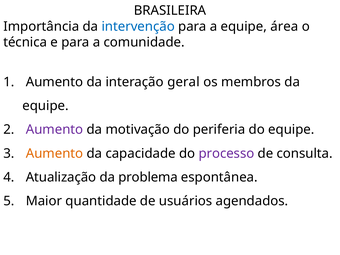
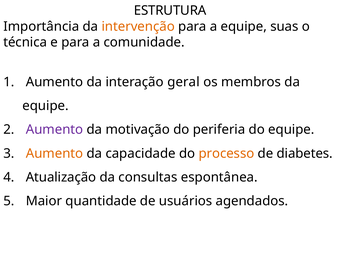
BRASILEIRA: BRASILEIRA -> ESTRUTURA
intervenção colour: blue -> orange
área: área -> suas
processo colour: purple -> orange
consulta: consulta -> diabetes
problema: problema -> consultas
